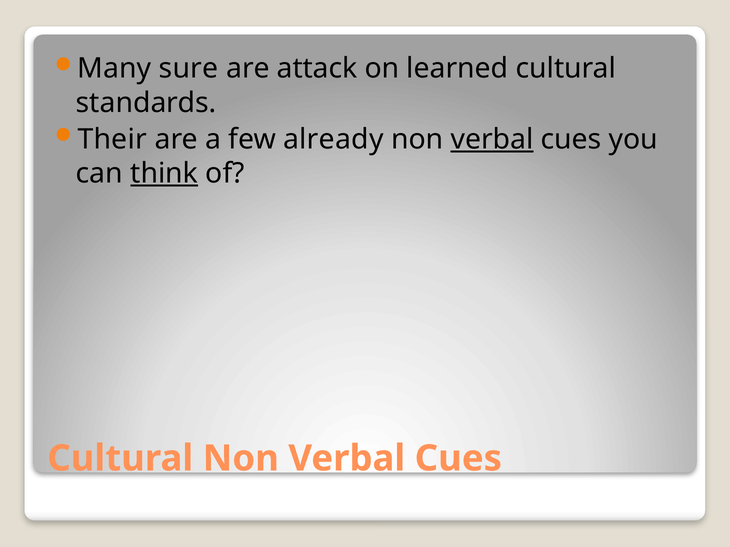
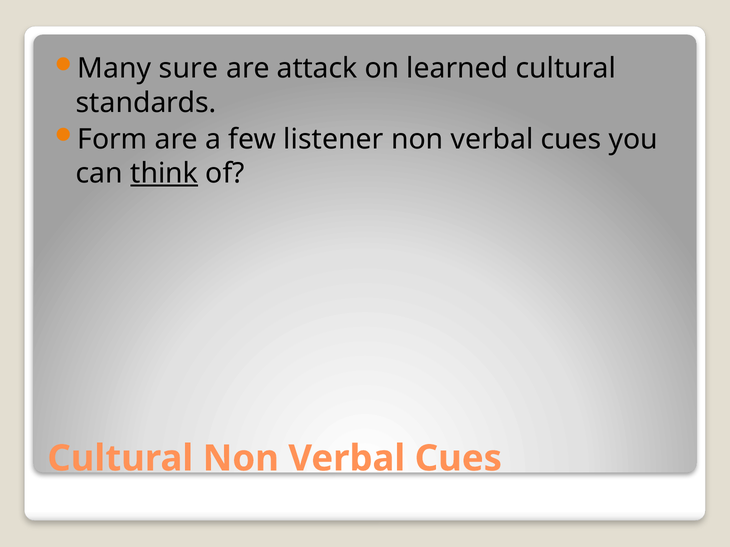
Their: Their -> Form
already: already -> listener
verbal at (492, 139) underline: present -> none
